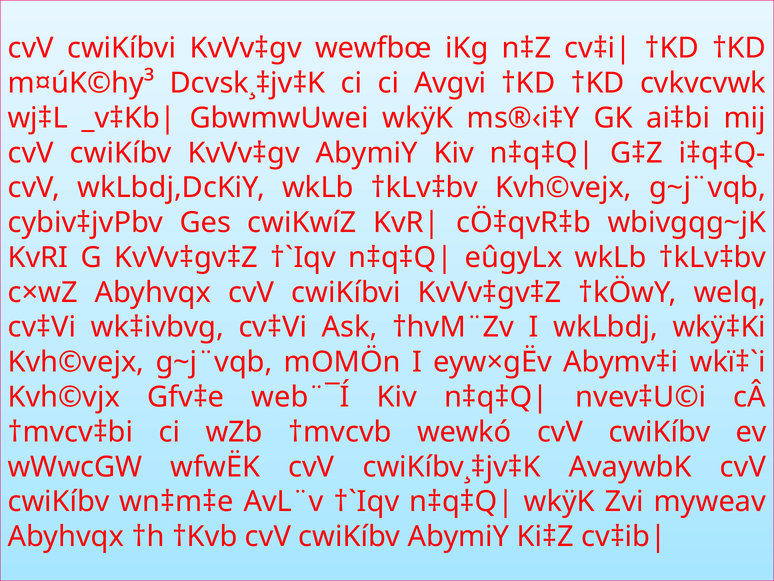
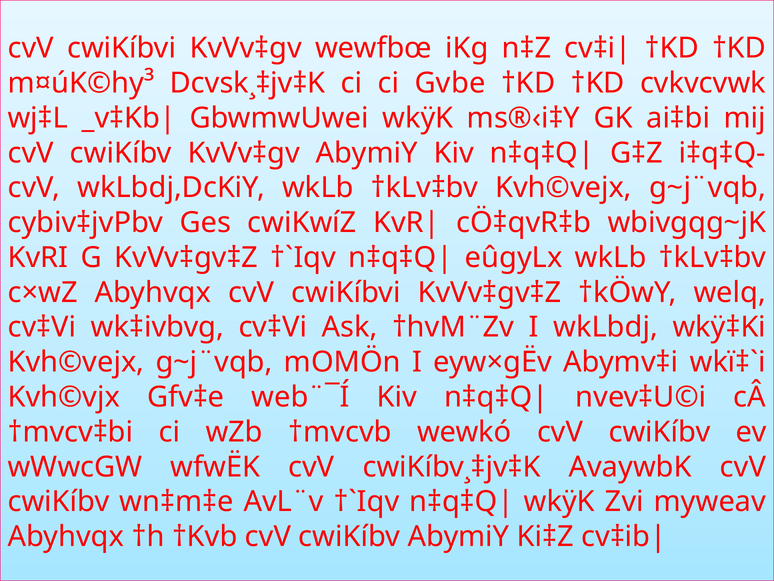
Avgvi: Avgvi -> Gvbe
